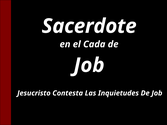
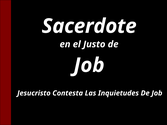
Cada: Cada -> Justo
